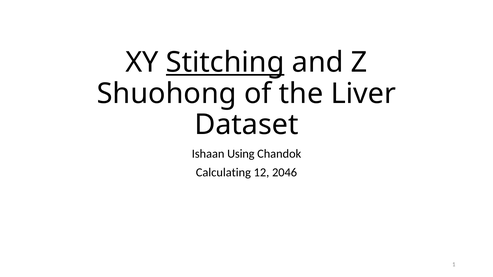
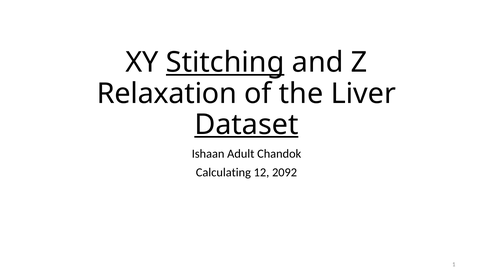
Shuohong: Shuohong -> Relaxation
Dataset underline: none -> present
Using: Using -> Adult
2046: 2046 -> 2092
